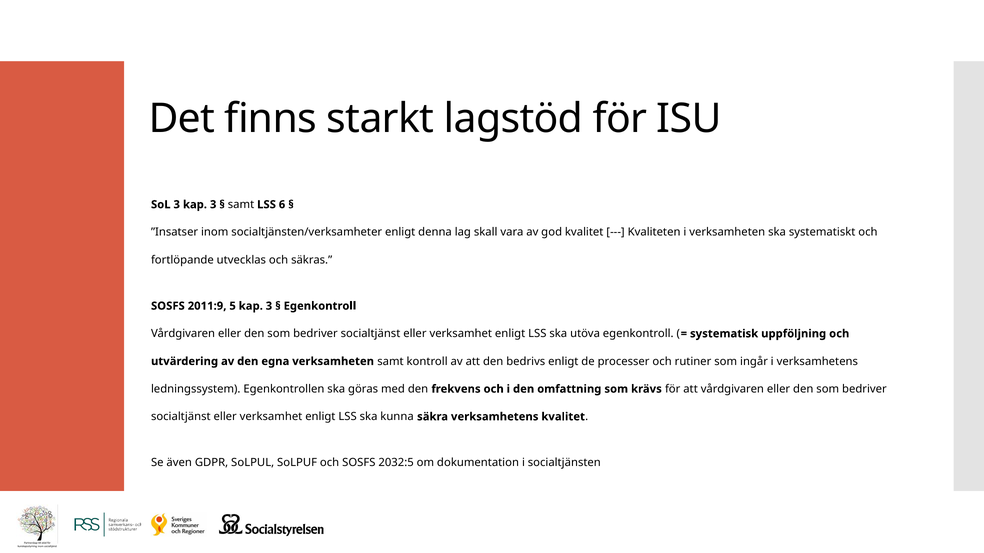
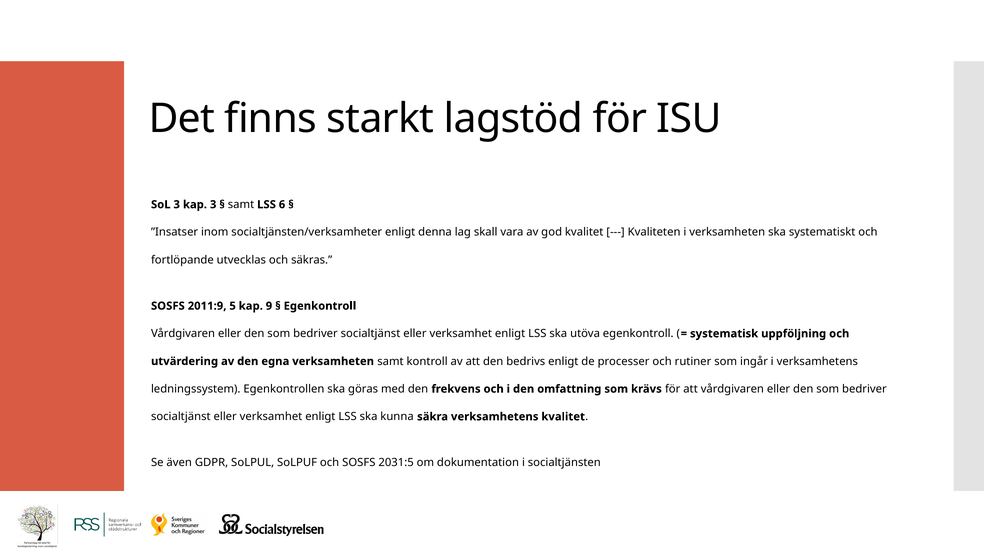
5 kap 3: 3 -> 9
2032:5: 2032:5 -> 2031:5
